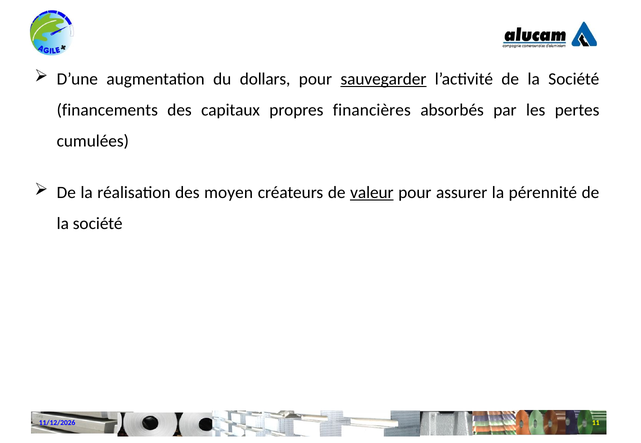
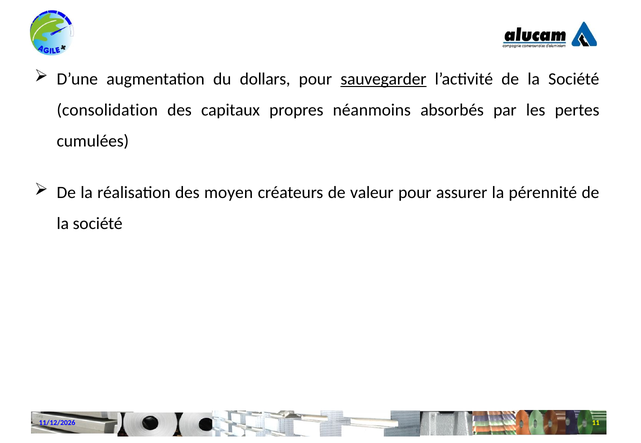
financements: financements -> consolidation
financières: financières -> néanmoins
valeur underline: present -> none
